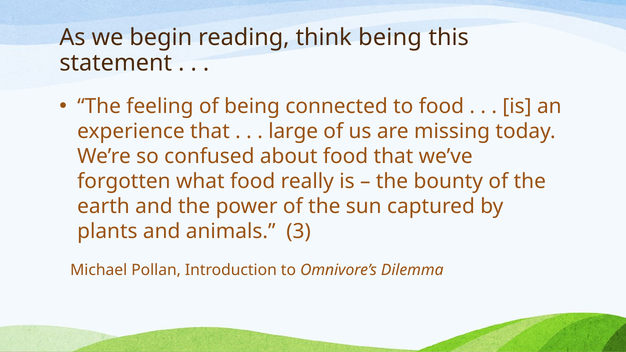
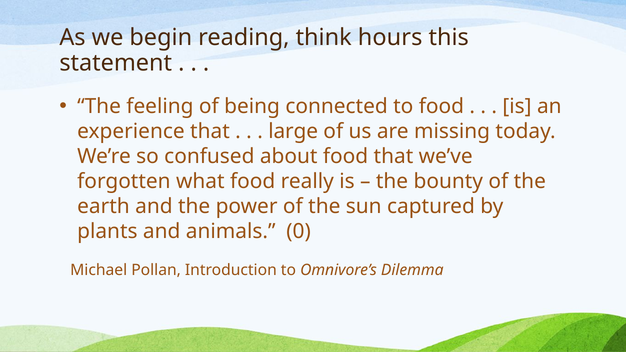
think being: being -> hours
3: 3 -> 0
